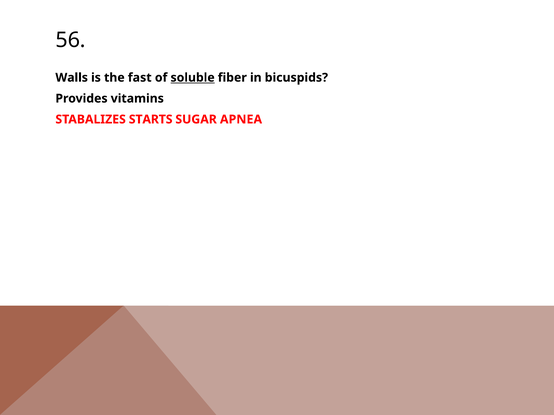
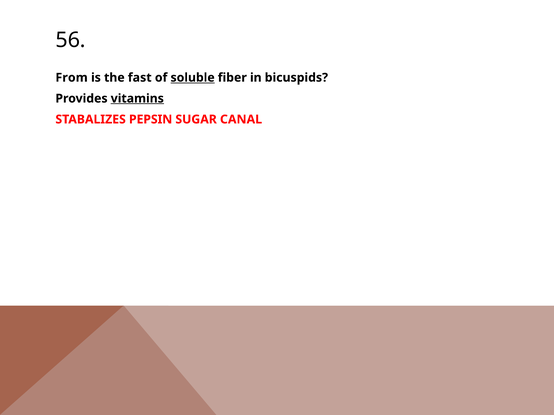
Walls: Walls -> From
vitamins underline: none -> present
STARTS: STARTS -> PEPSIN
APNEA: APNEA -> CANAL
